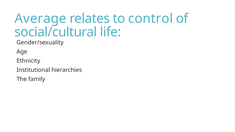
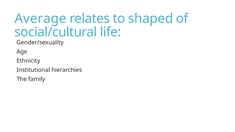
control: control -> shaped
